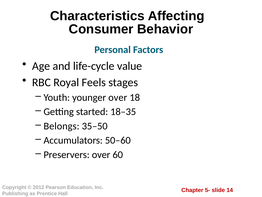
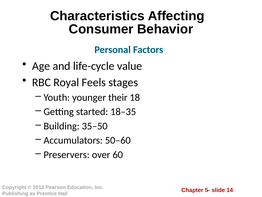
younger over: over -> their
Belongs: Belongs -> Building
